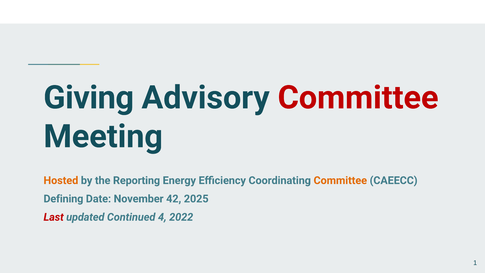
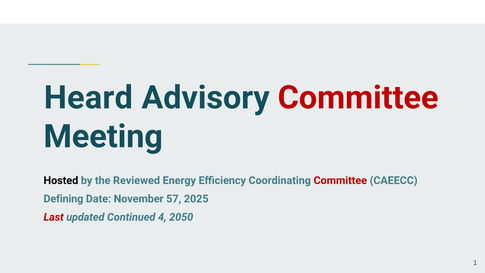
Giving: Giving -> Heard
Hosted colour: orange -> black
Reporting: Reporting -> Reviewed
Committee at (340, 180) colour: orange -> red
42: 42 -> 57
2022: 2022 -> 2050
